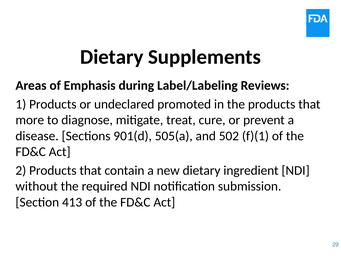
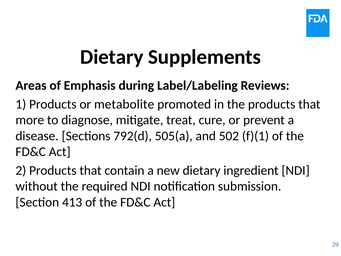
undeclared: undeclared -> metabolite
901(d: 901(d -> 792(d
